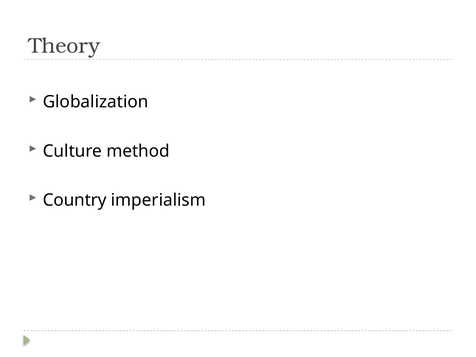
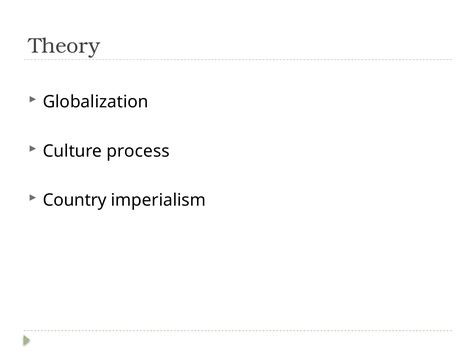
method: method -> process
